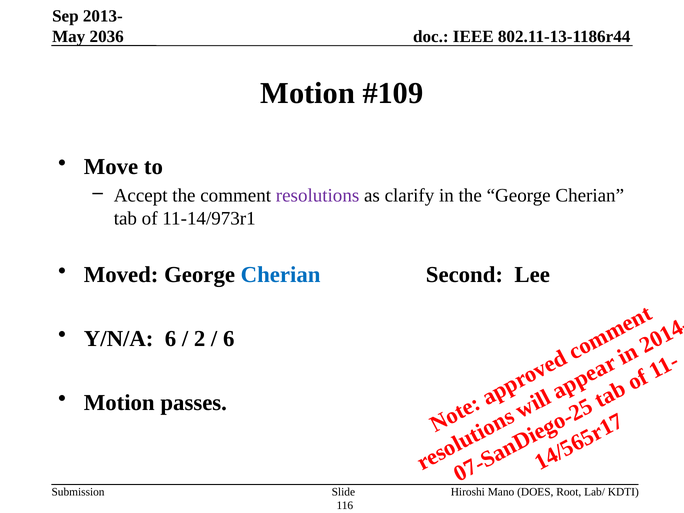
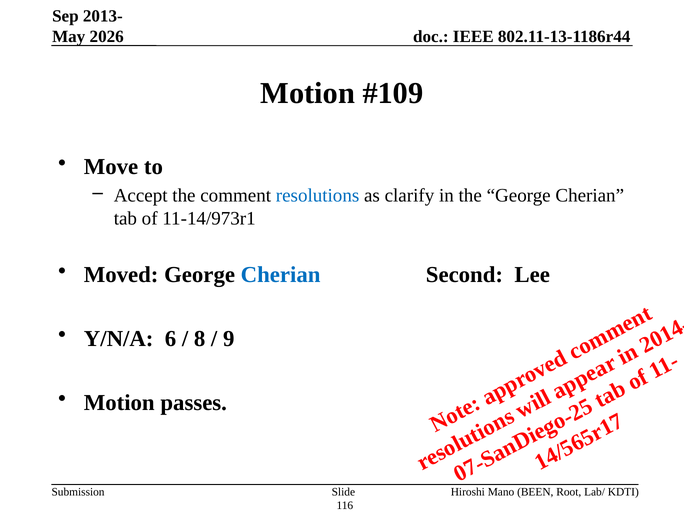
2036: 2036 -> 2026
resolutions colour: purple -> blue
2 at (200, 339): 2 -> 8
6 at (229, 339): 6 -> 9
DOES: DOES -> BEEN
